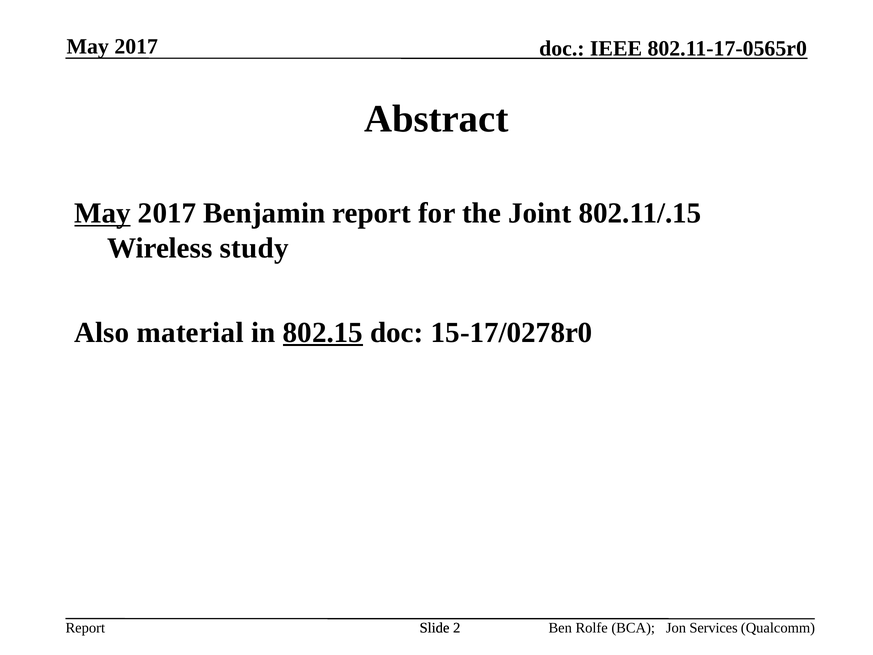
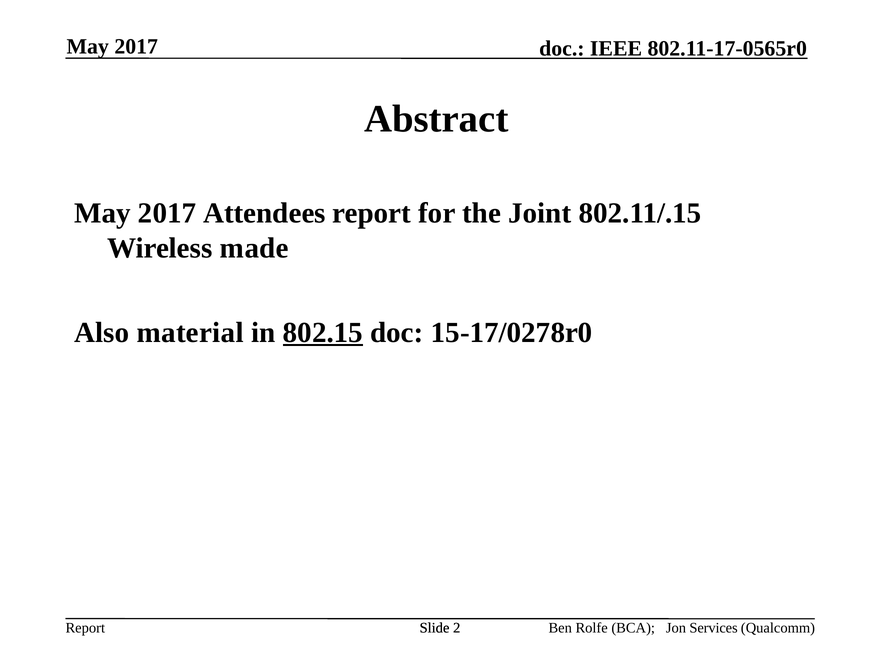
May at (103, 213) underline: present -> none
Benjamin: Benjamin -> Attendees
study: study -> made
